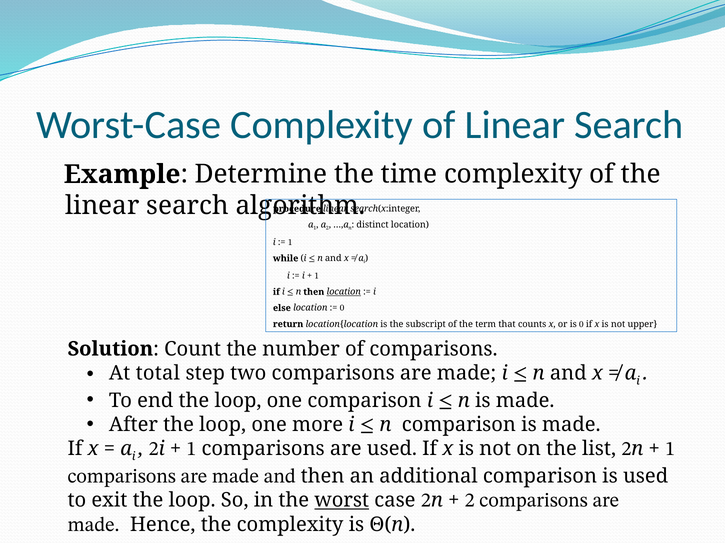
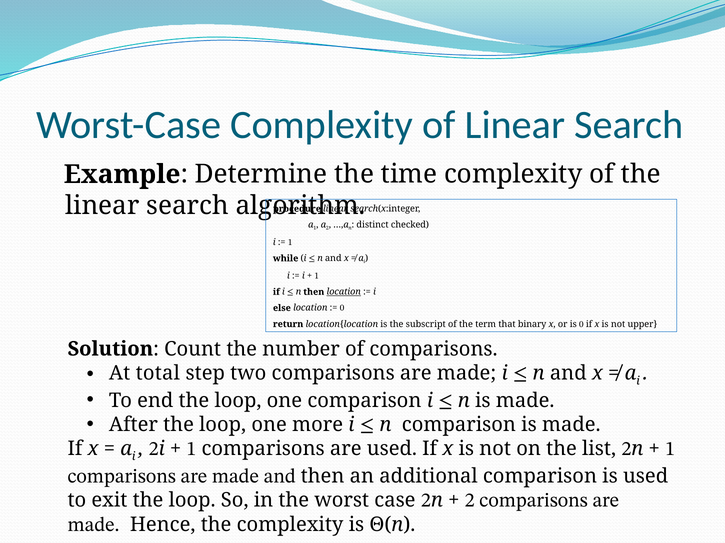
distinct location: location -> checked
counts: counts -> binary
worst underline: present -> none
